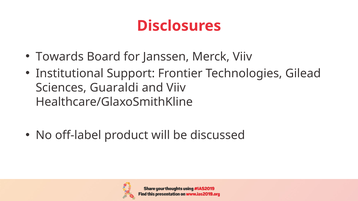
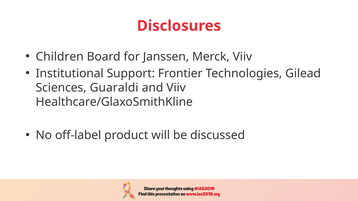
Towards: Towards -> Children
